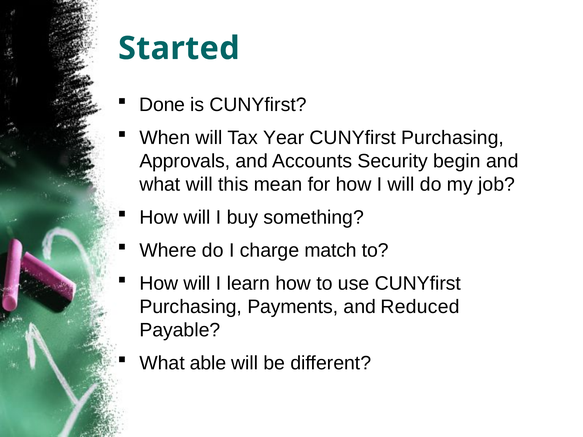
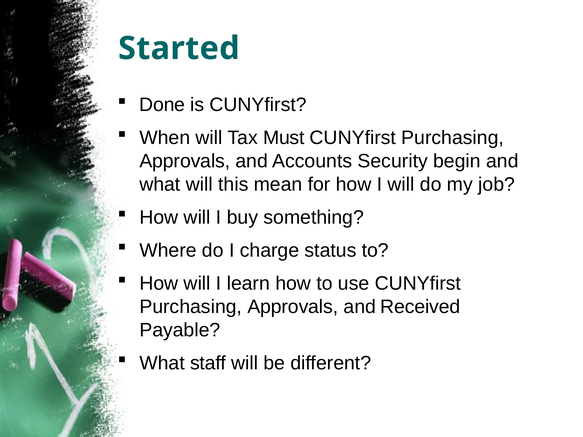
Year: Year -> Must
match: match -> status
Payments at (293, 307): Payments -> Approvals
Reduced: Reduced -> Received
able: able -> staff
